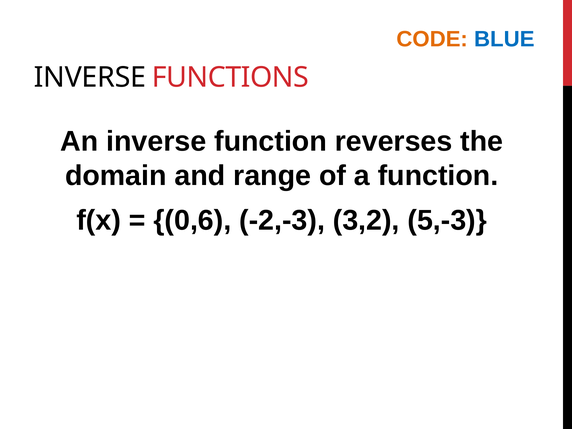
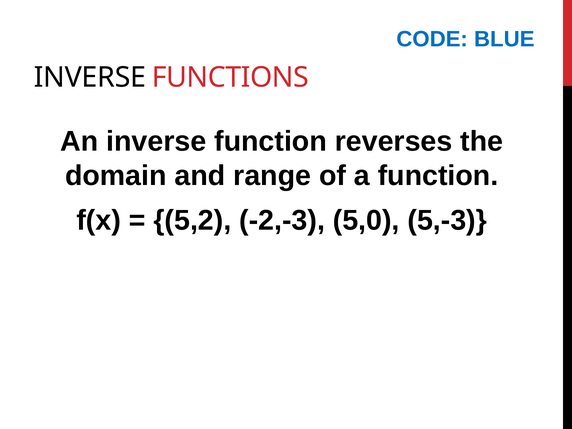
CODE colour: orange -> blue
0,6: 0,6 -> 5,2
3,2: 3,2 -> 5,0
